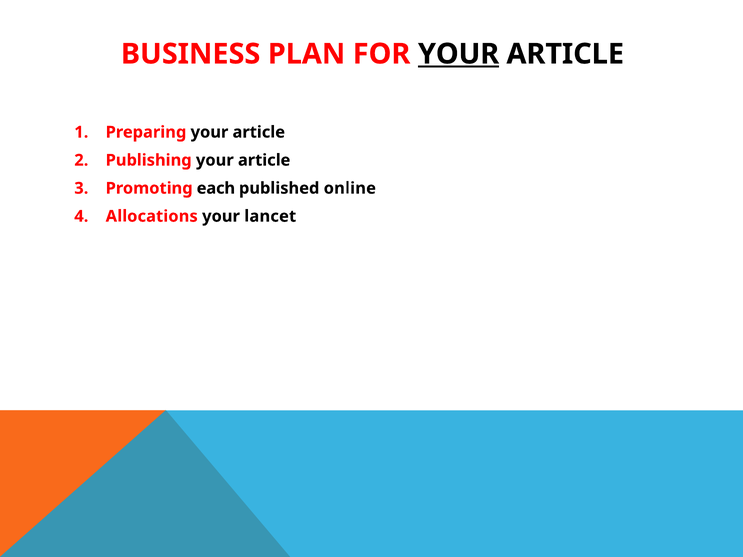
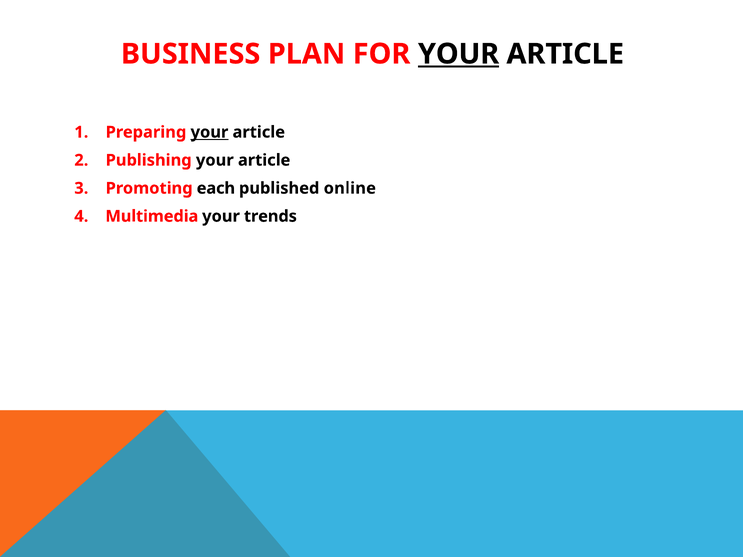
your at (209, 132) underline: none -> present
Allocations: Allocations -> Multimedia
lancet: lancet -> trends
